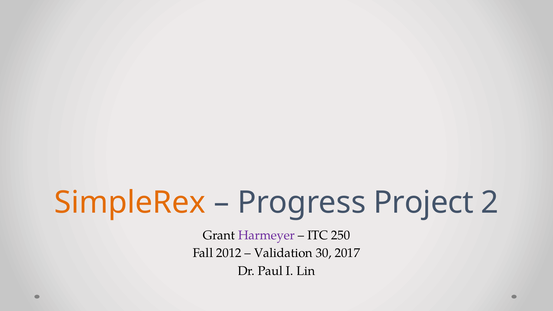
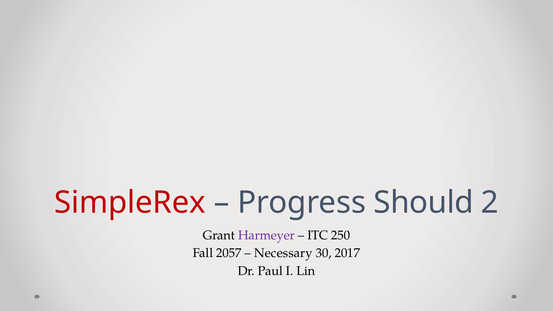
SimpleRex colour: orange -> red
Project: Project -> Should
2012: 2012 -> 2057
Validation: Validation -> Necessary
